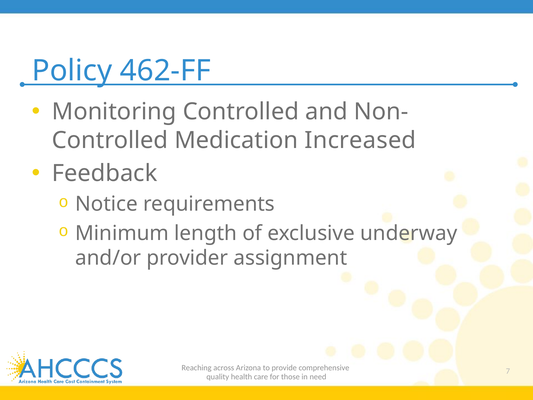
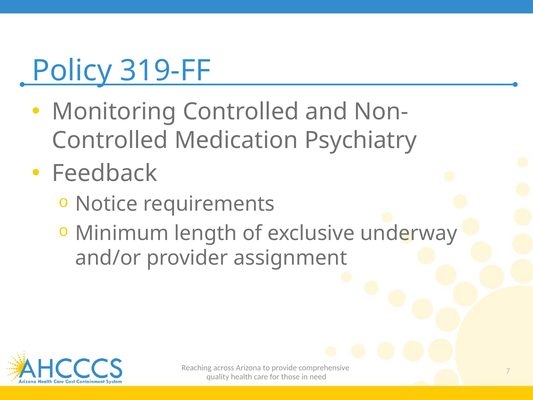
462-FF: 462-FF -> 319-FF
Increased: Increased -> Psychiatry
